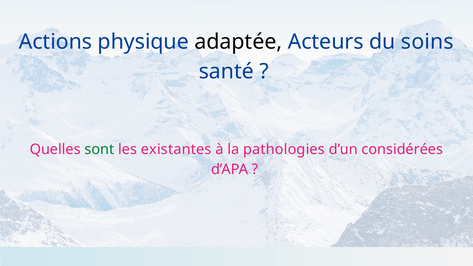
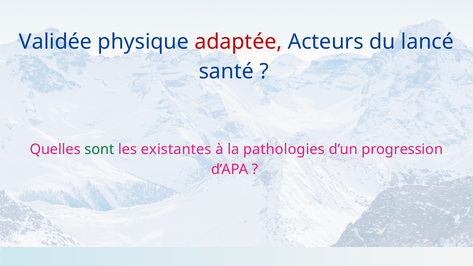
Actions: Actions -> Validée
adaptée colour: black -> red
soins: soins -> lancé
considérées: considérées -> progression
